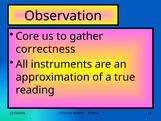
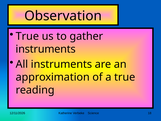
Core at (27, 36): Core -> True
correctness at (46, 49): correctness -> instruments
